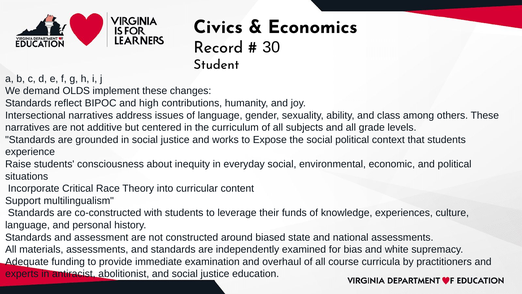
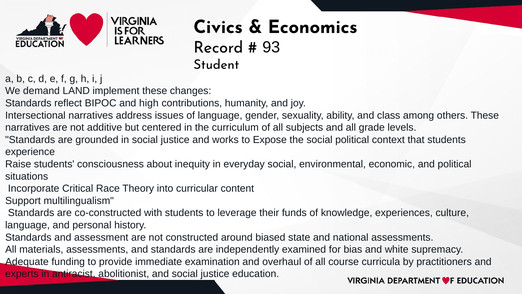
30: 30 -> 93
OLDS: OLDS -> LAND
